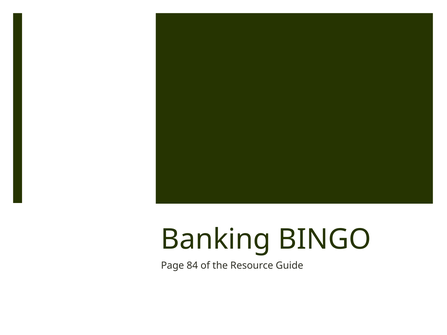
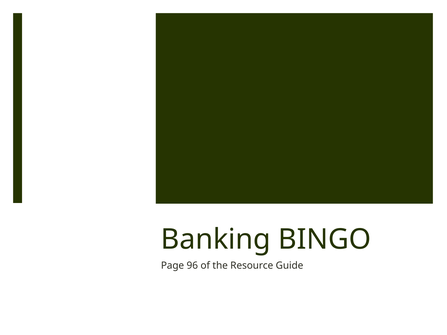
84: 84 -> 96
